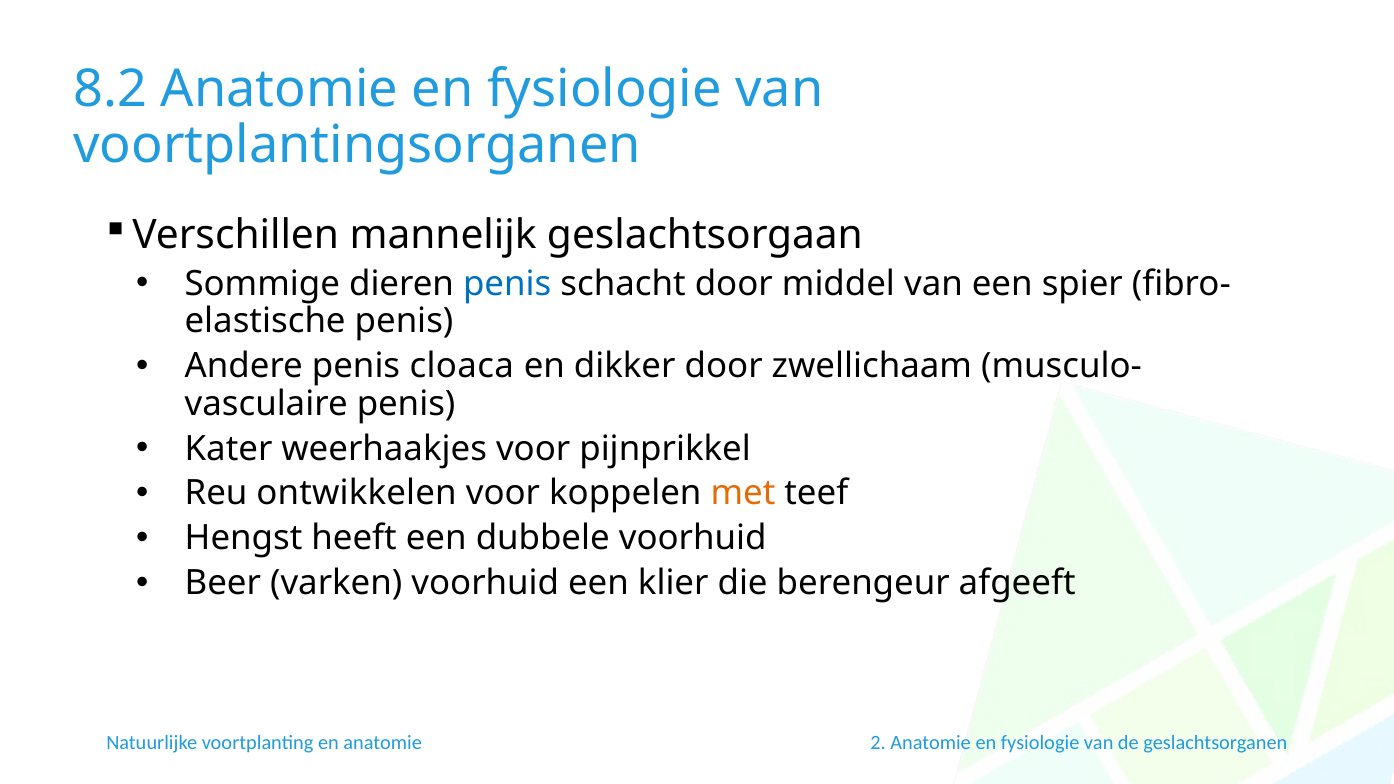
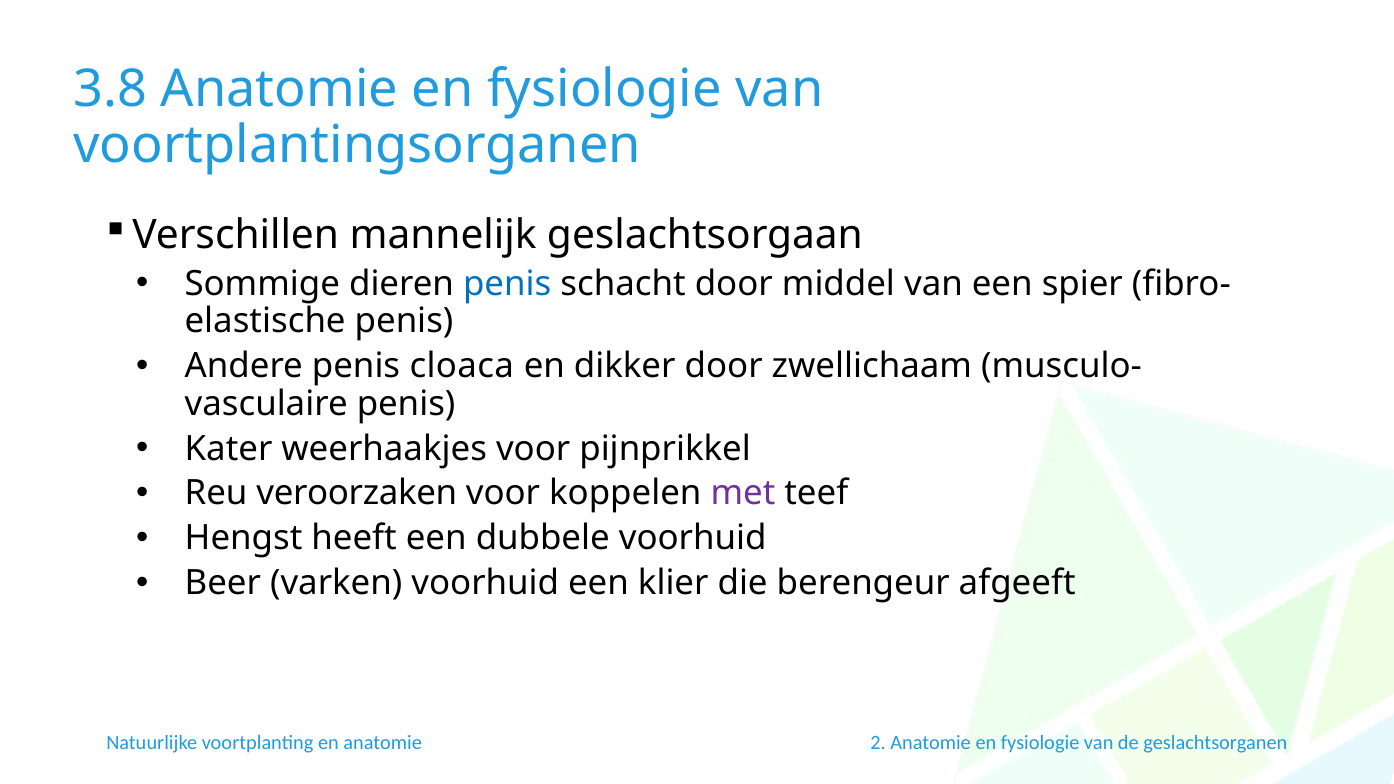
8.2: 8.2 -> 3.8
ontwikkelen: ontwikkelen -> veroorzaken
met colour: orange -> purple
